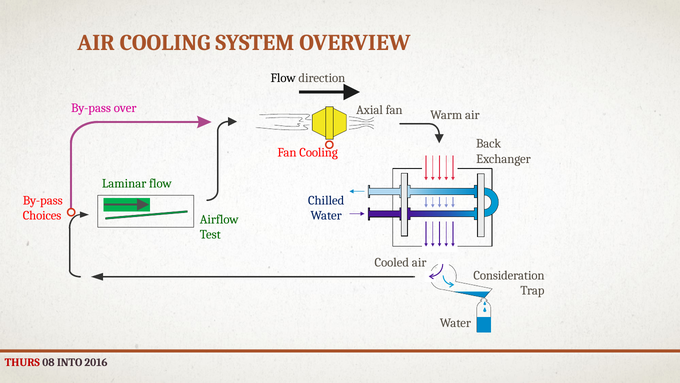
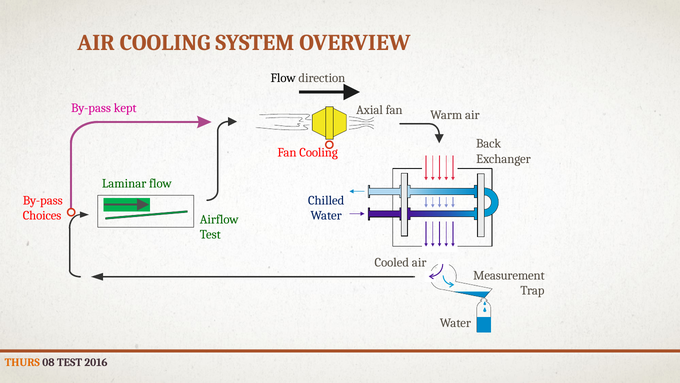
over: over -> kept
Consideration: Consideration -> Measurement
THURS colour: red -> orange
08 INTO: INTO -> TEST
